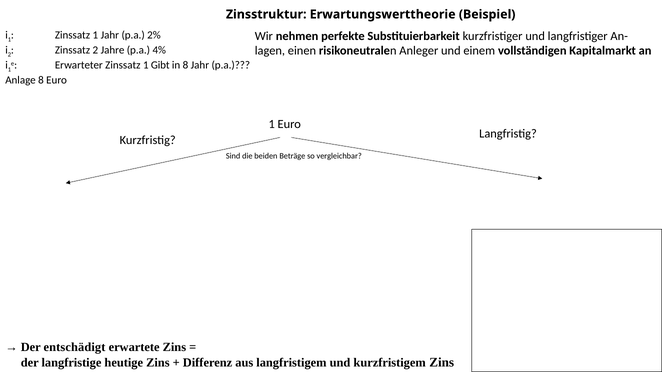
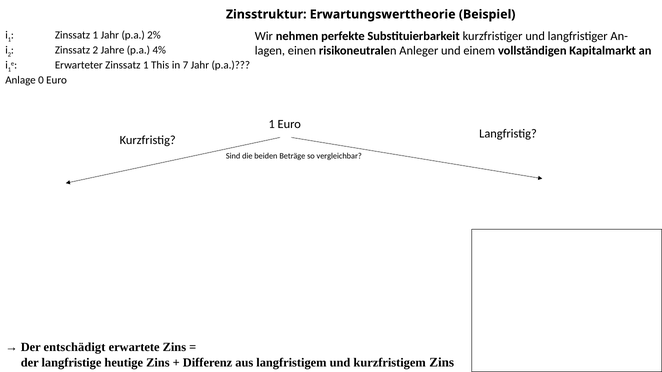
Gibt: Gibt -> This
in 8: 8 -> 7
Anlage 8: 8 -> 0
